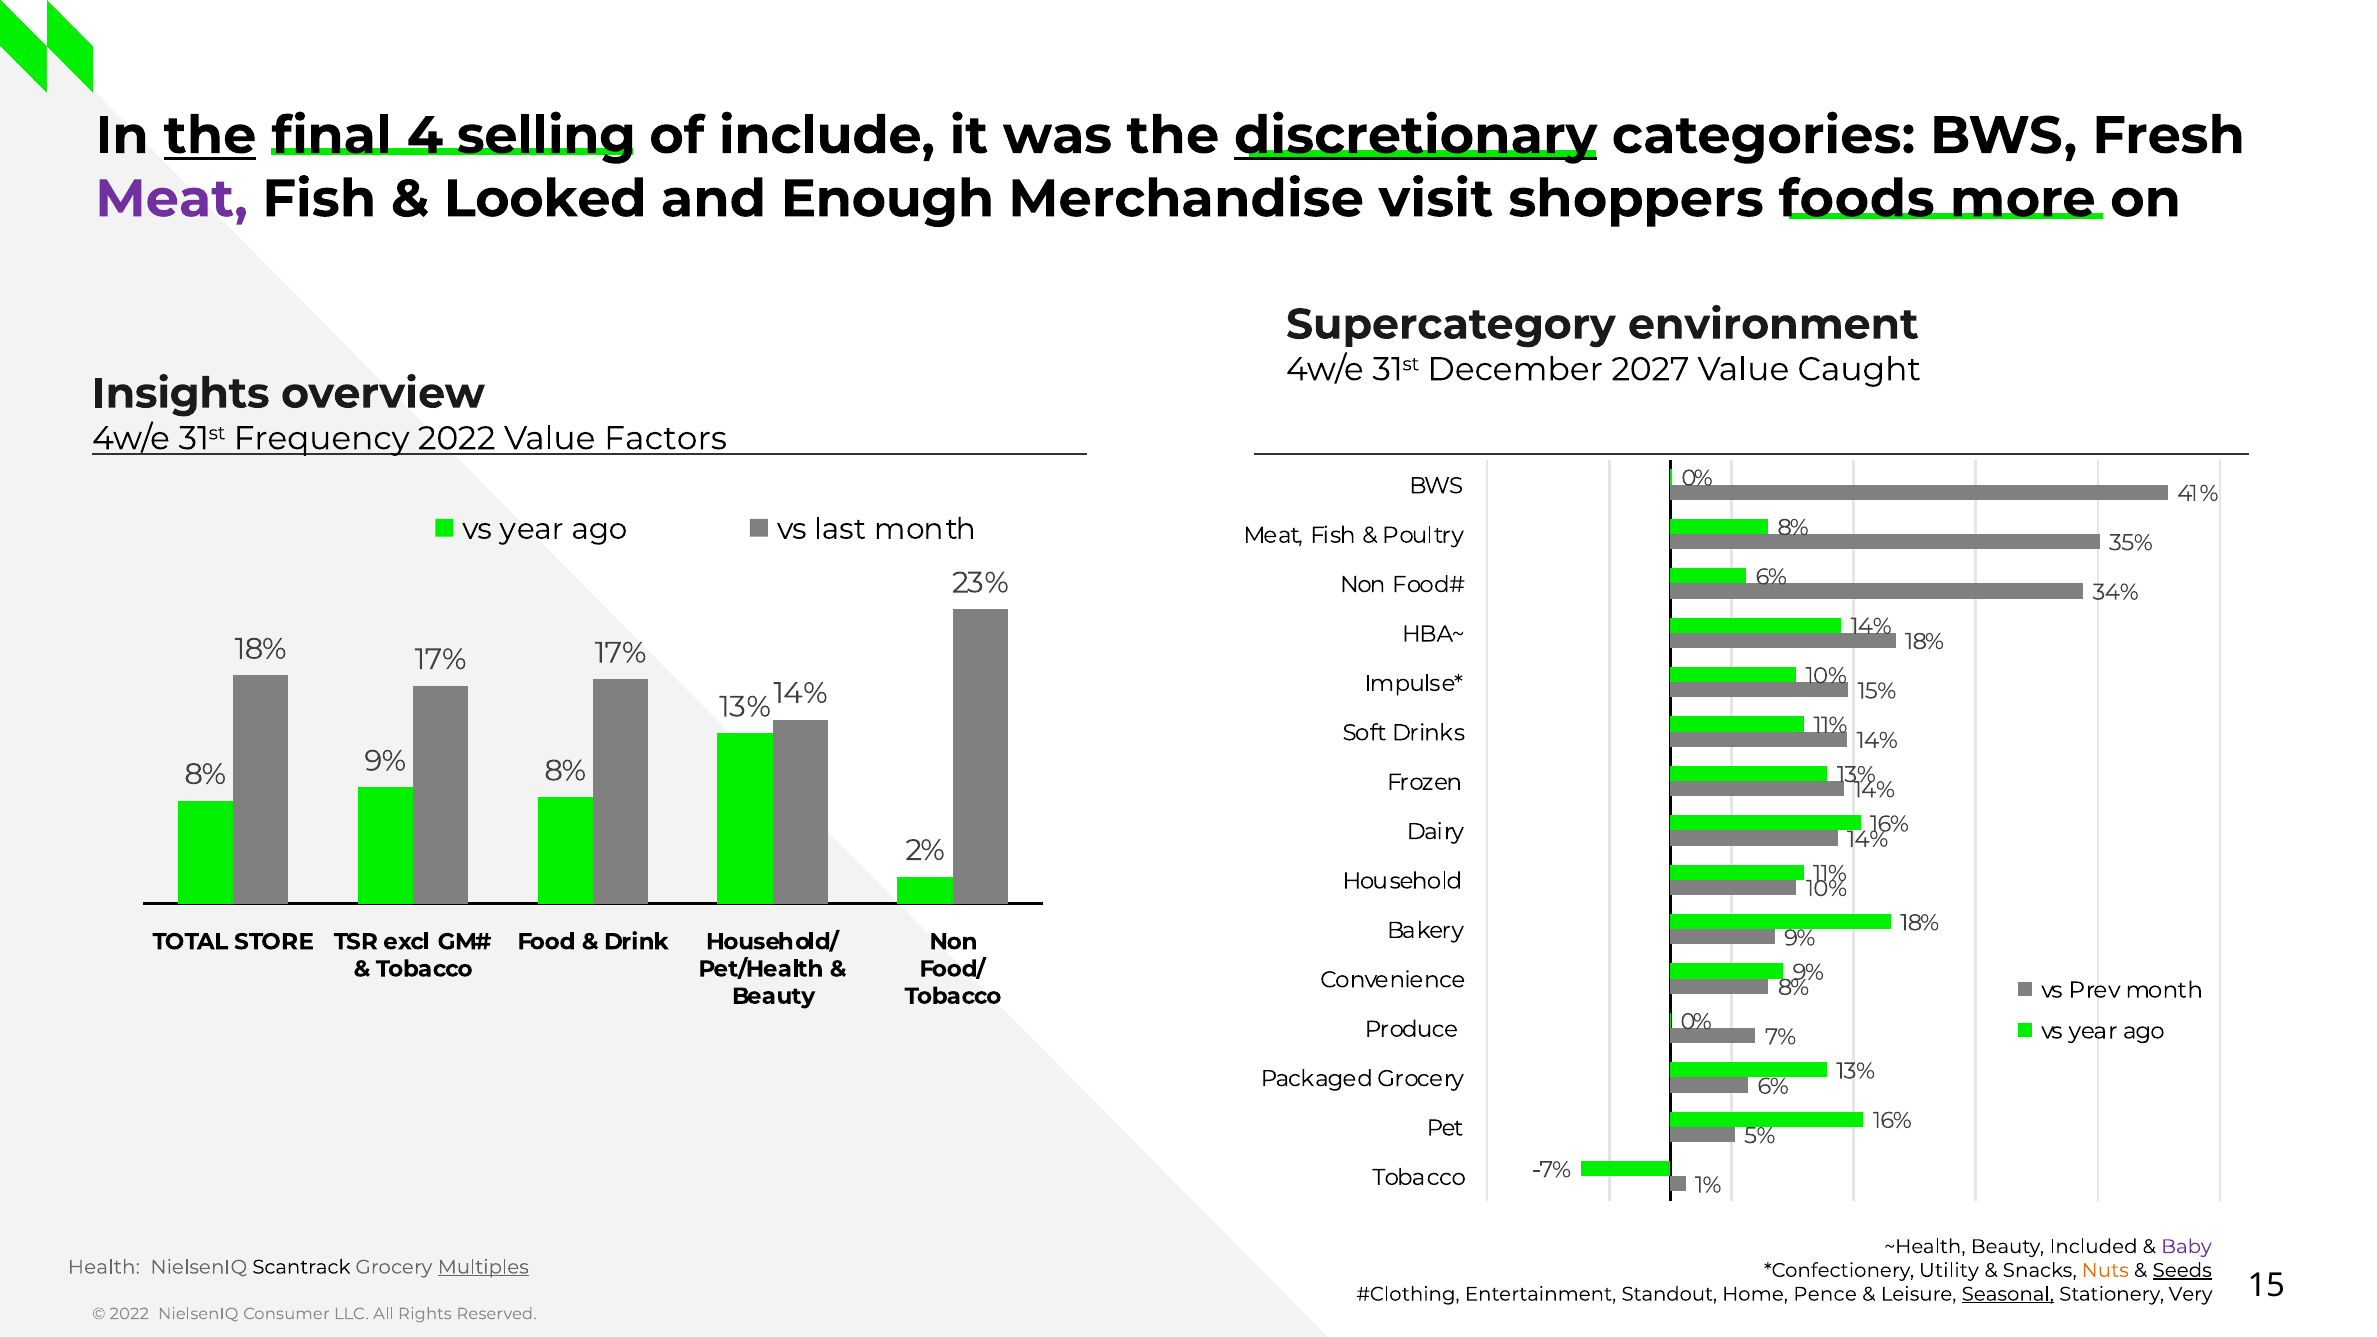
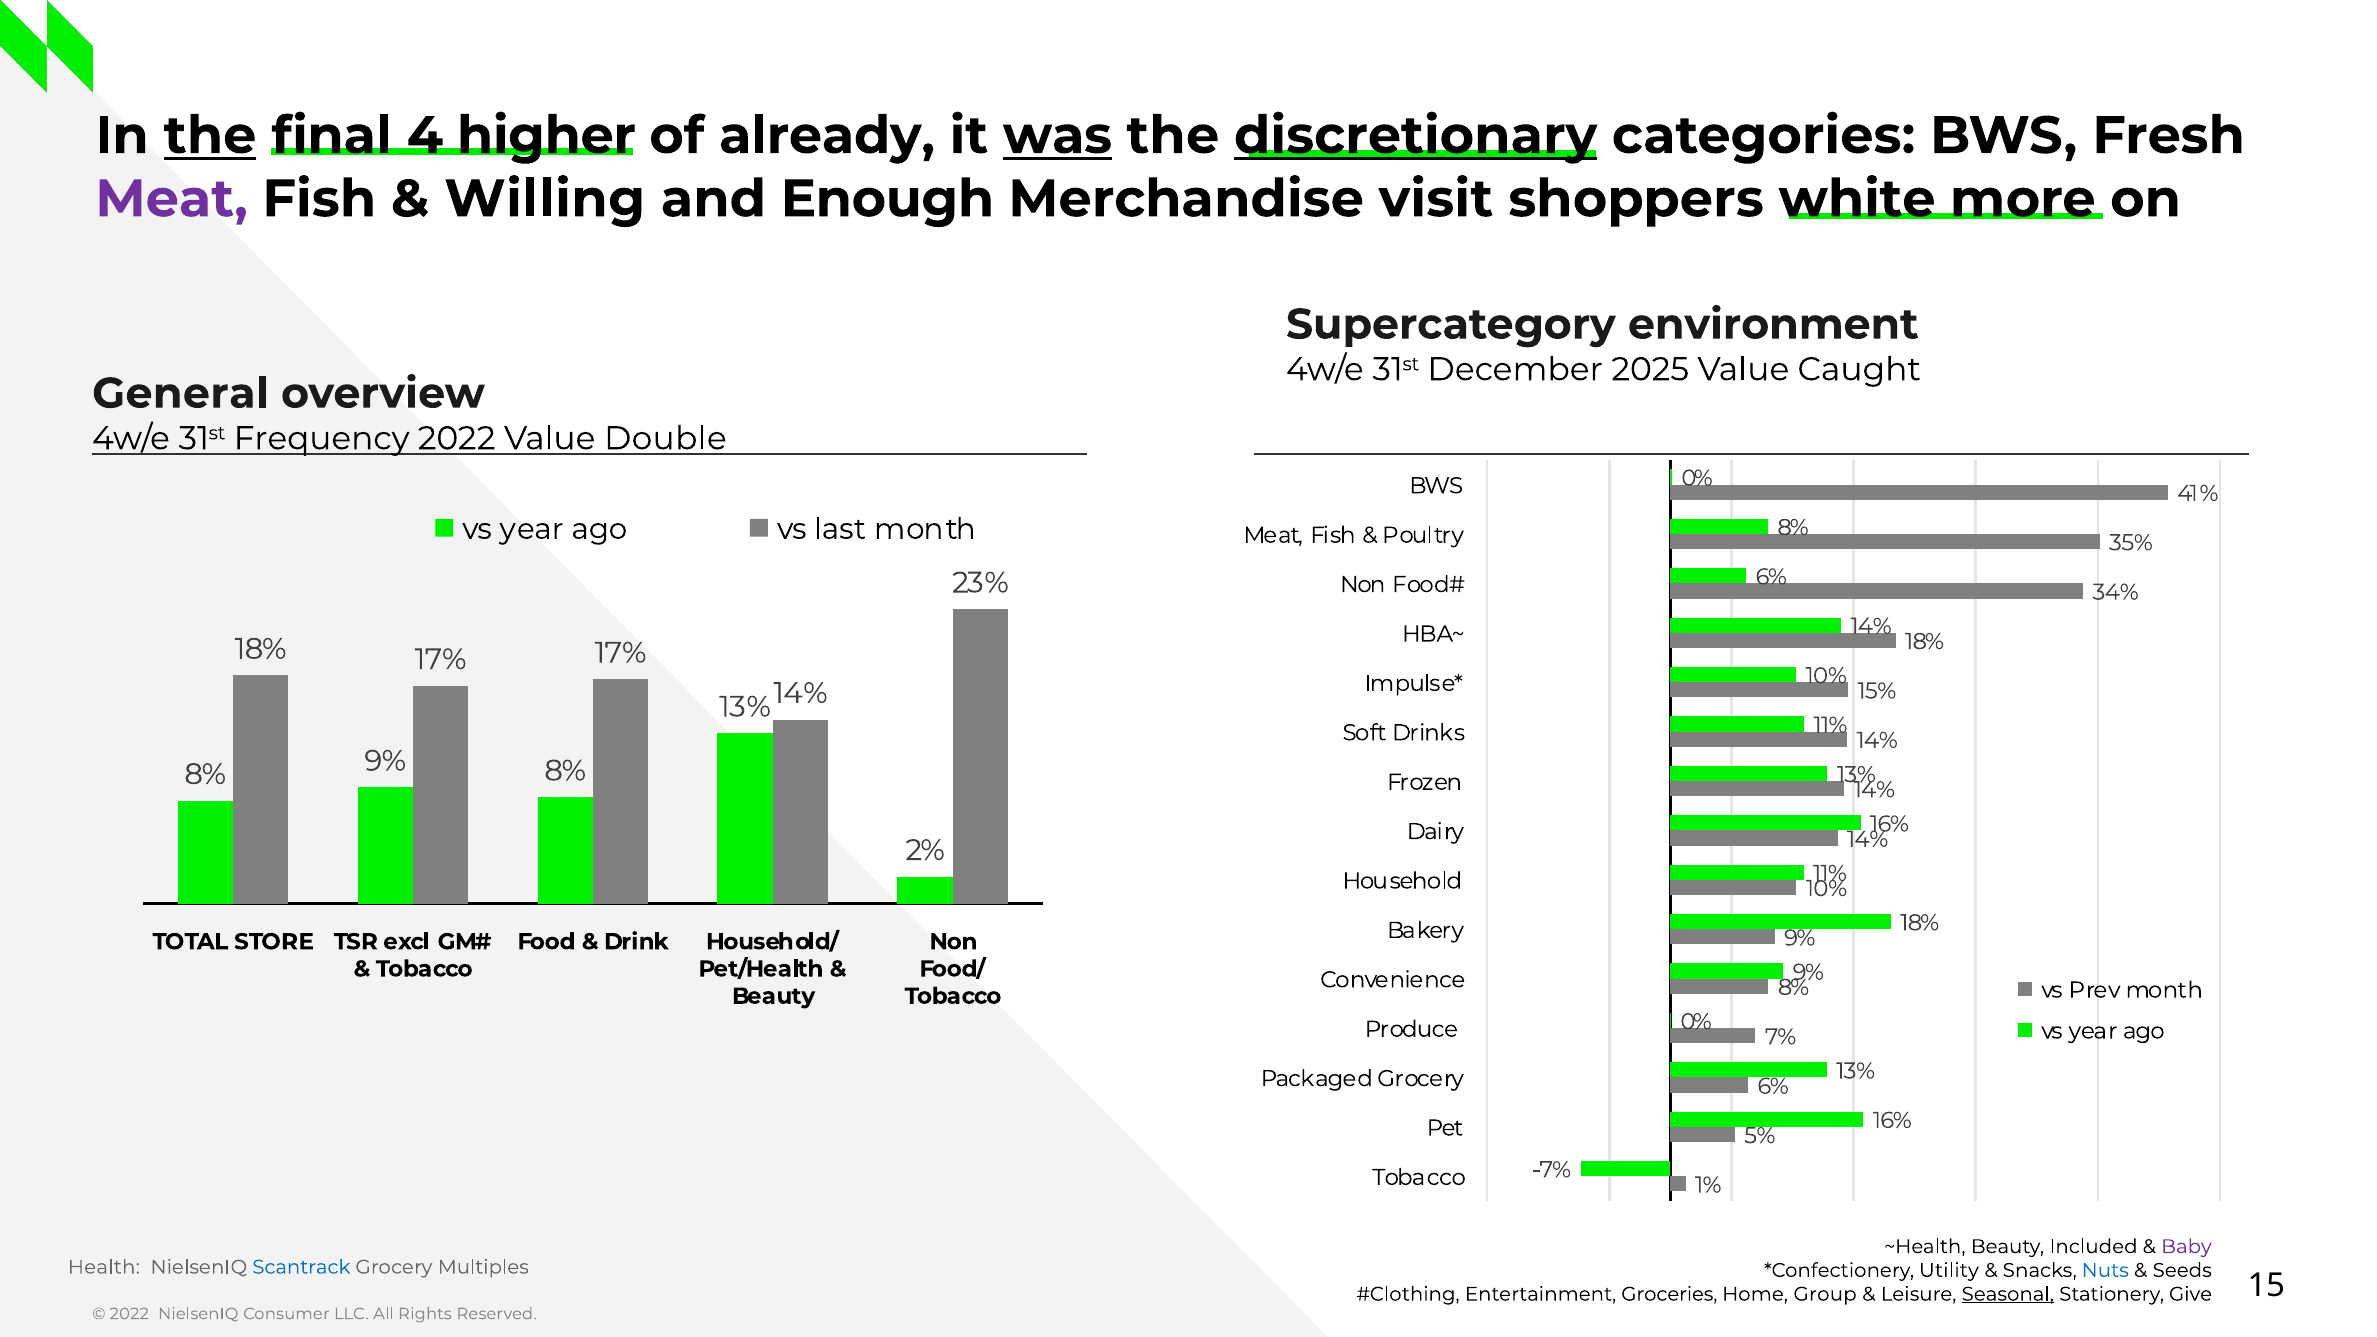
selling: selling -> higher
include: include -> already
was underline: none -> present
Looked: Looked -> Willing
foods: foods -> white
2027: 2027 -> 2025
Insights: Insights -> General
Factors: Factors -> Double
Scantrack colour: black -> blue
Multiples underline: present -> none
Nuts colour: orange -> blue
Seeds underline: present -> none
Standout: Standout -> Groceries
Pence: Pence -> Group
Very: Very -> Give
